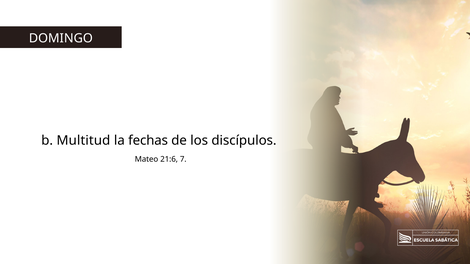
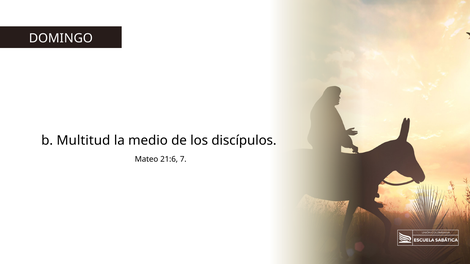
fechas: fechas -> medio
